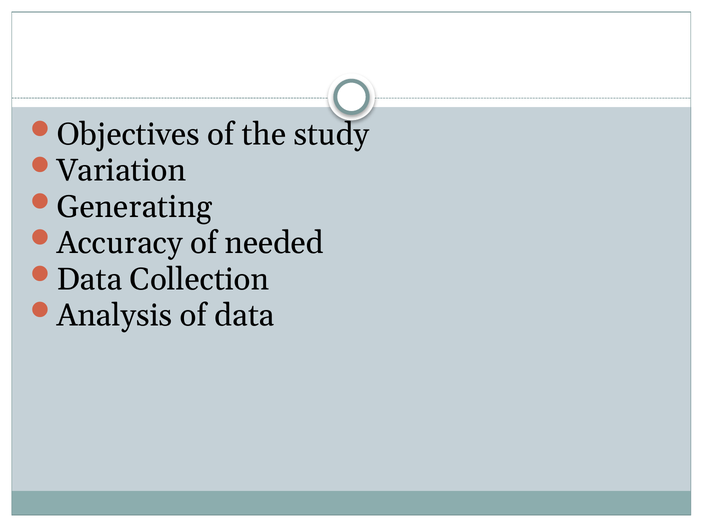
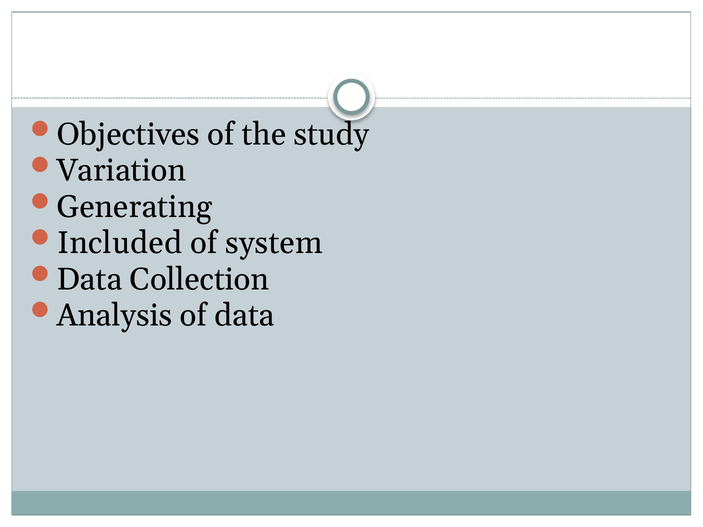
Accuracy: Accuracy -> Included
needed: needed -> system
